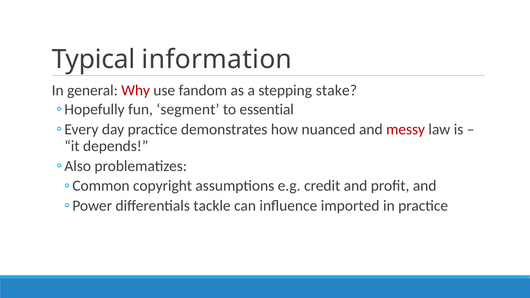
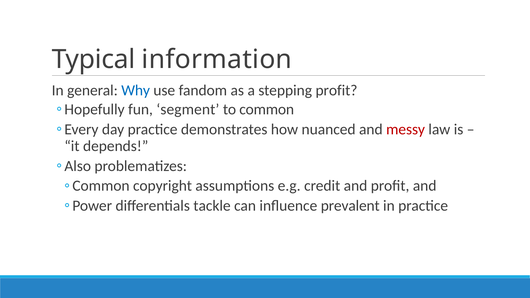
Why colour: red -> blue
stepping stake: stake -> profit
essential: essential -> common
imported: imported -> prevalent
